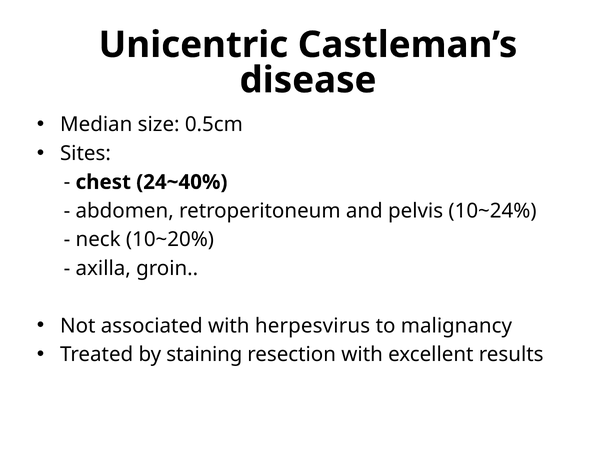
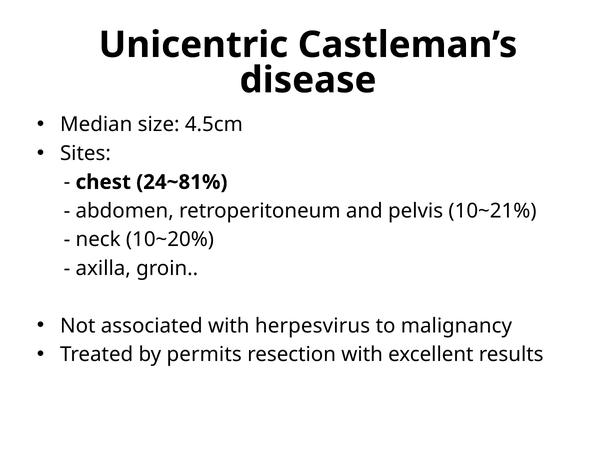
0.5cm: 0.5cm -> 4.5cm
24~40%: 24~40% -> 24~81%
10~24%: 10~24% -> 10~21%
staining: staining -> permits
